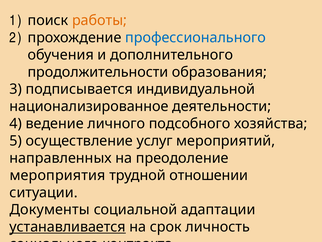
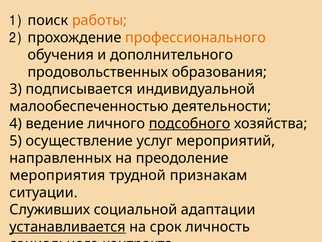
профессионального colour: blue -> orange
продолжительности: продолжительности -> продовольственных
национализированное: национализированное -> малообеспеченностью
подсобного underline: none -> present
отношении: отношении -> признакам
Документы: Документы -> Служивших
